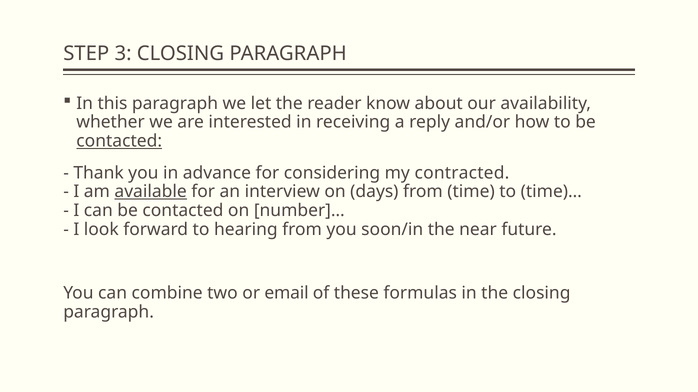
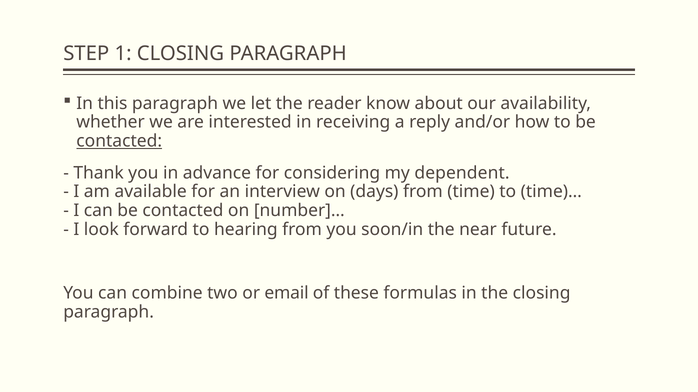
3: 3 -> 1
contracted: contracted -> dependent
available underline: present -> none
